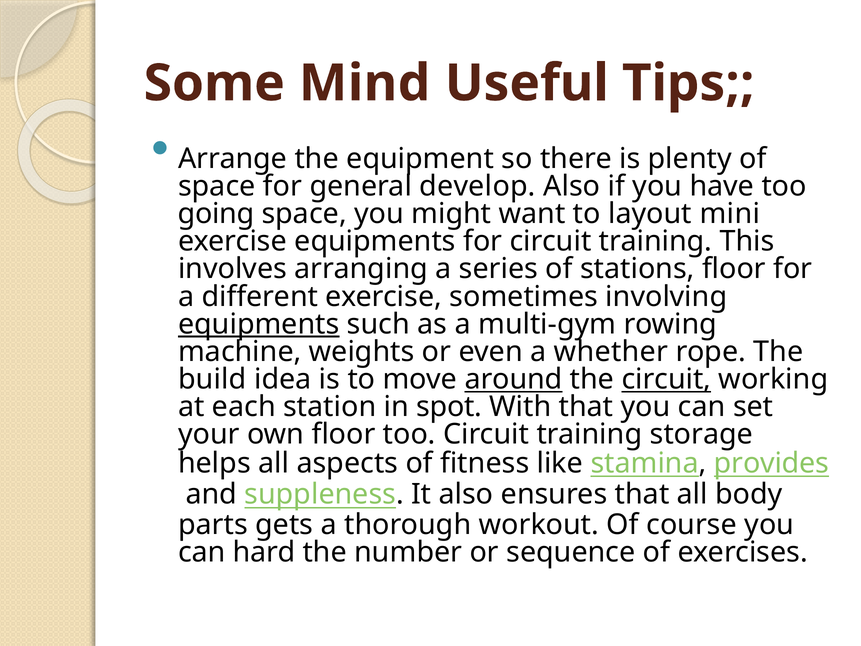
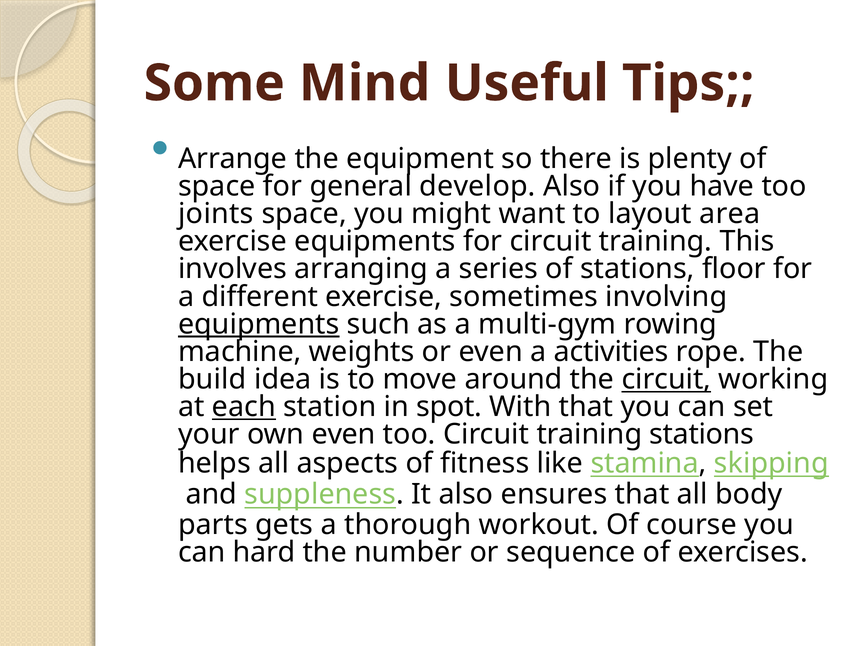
going: going -> joints
mini: mini -> area
whether: whether -> activities
around underline: present -> none
each underline: none -> present
own floor: floor -> even
training storage: storage -> stations
provides: provides -> skipping
